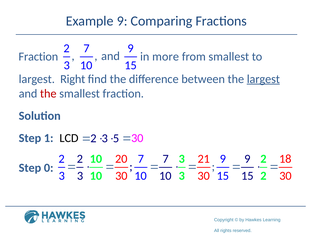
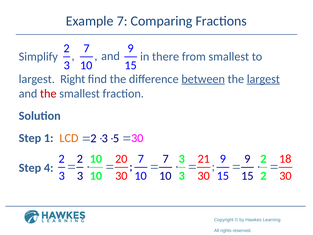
Example 9: 9 -> 7
Fraction at (38, 57): Fraction -> Simplify
more: more -> there
between underline: none -> present
LCD colour: black -> orange
0: 0 -> 4
